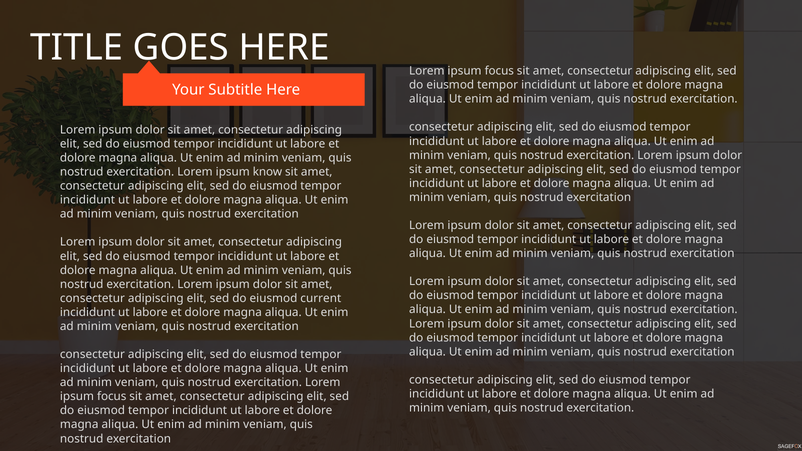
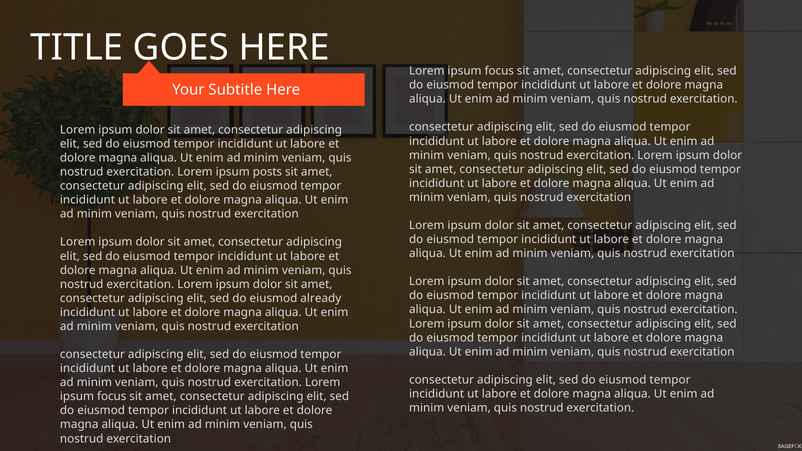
know: know -> posts
current: current -> already
